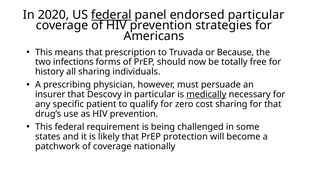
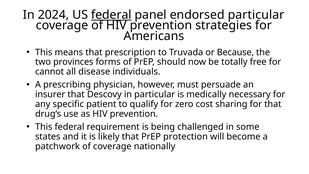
2020: 2020 -> 2024
infections: infections -> provinces
history: history -> cannot
all sharing: sharing -> disease
medically underline: present -> none
